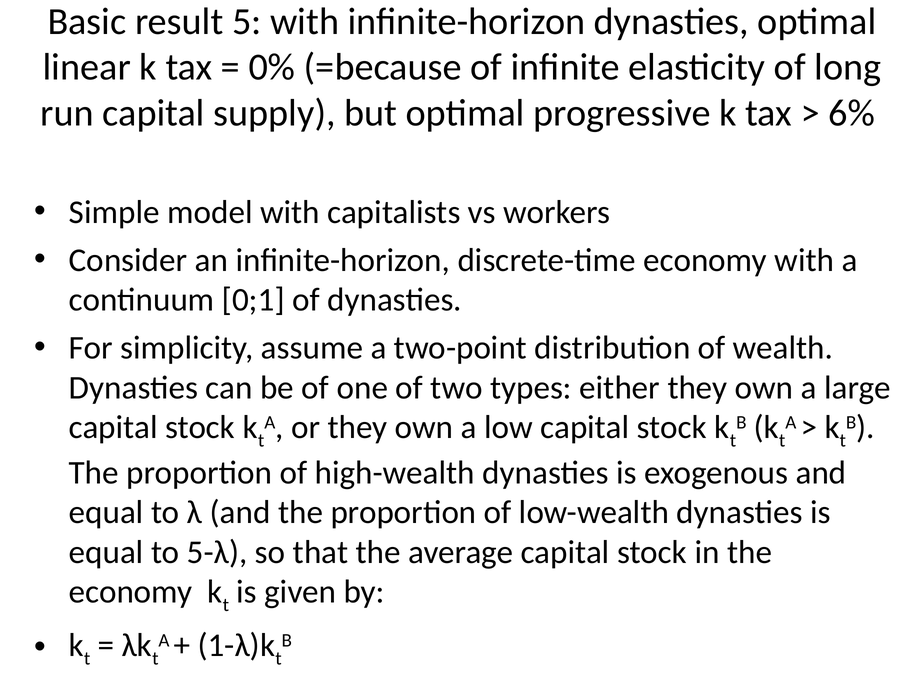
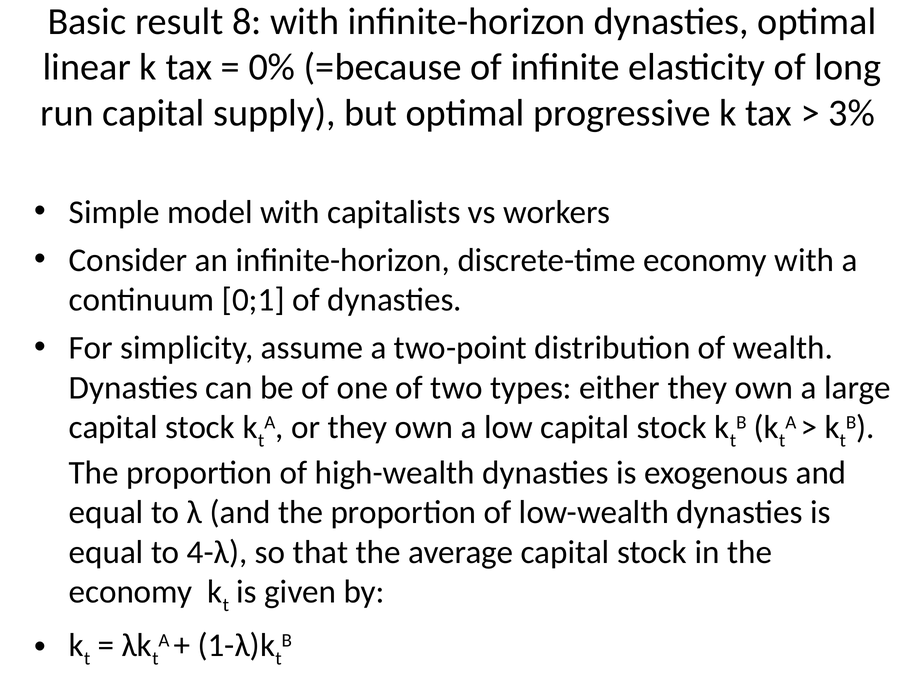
5: 5 -> 8
6%: 6% -> 3%
5-λ: 5-λ -> 4-λ
